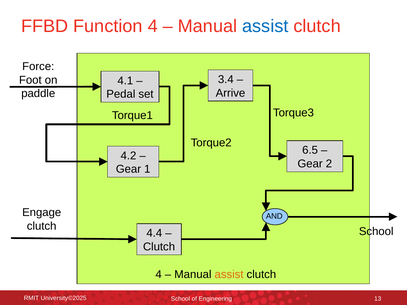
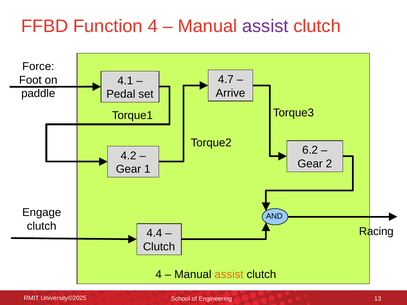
assist at (265, 26) colour: blue -> purple
3.4: 3.4 -> 4.7
6.5: 6.5 -> 6.2
clutch School: School -> Racing
